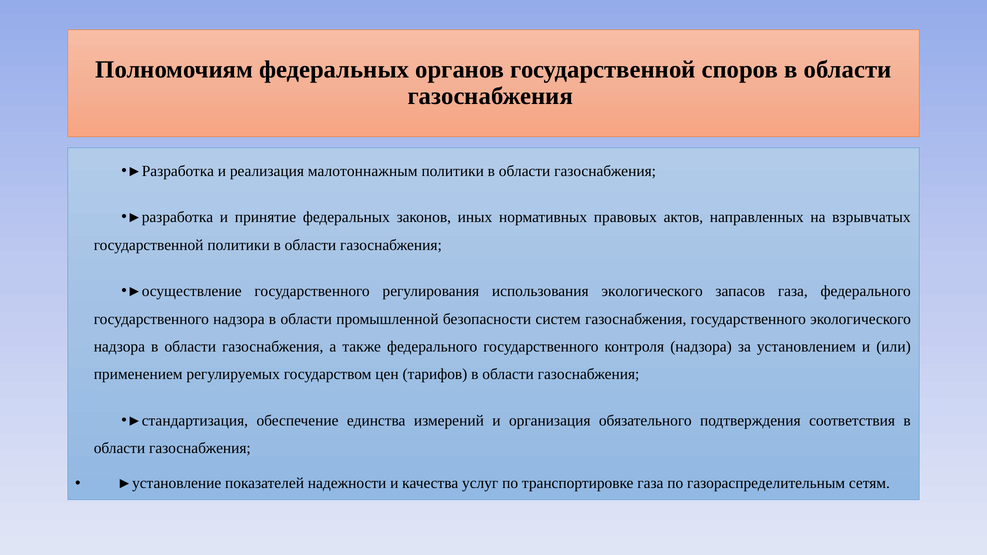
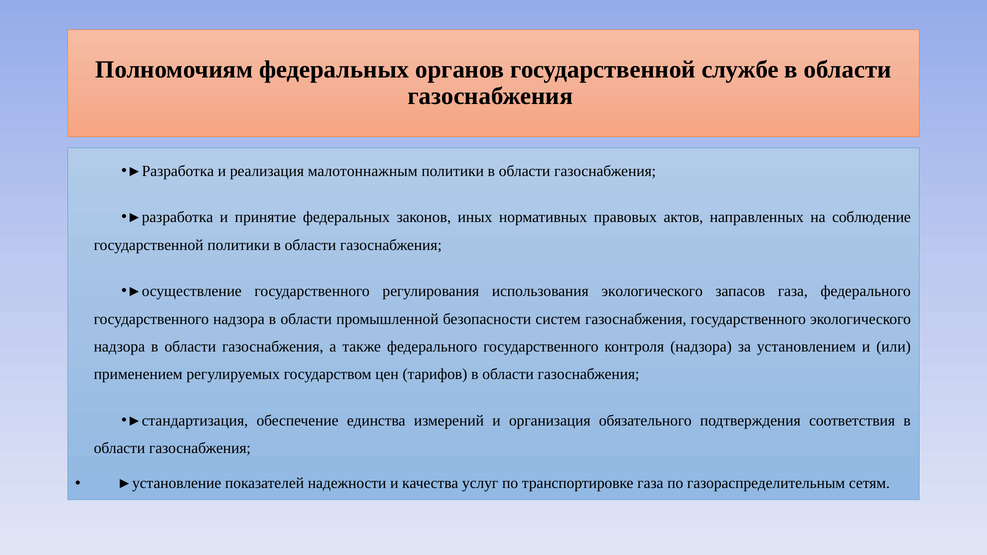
споров: споров -> службе
взрывчатых: взрывчатых -> соблюдение
